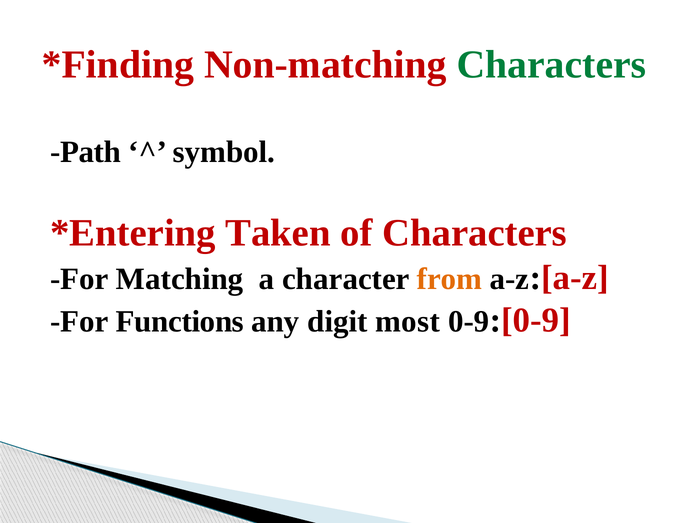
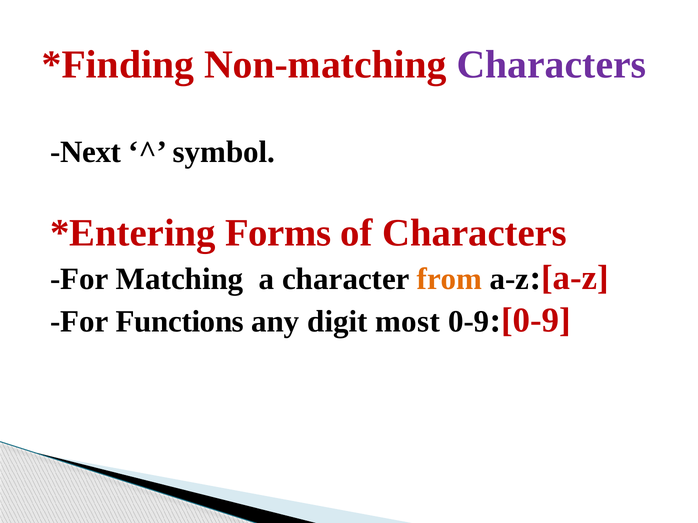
Characters at (552, 65) colour: green -> purple
Path: Path -> Next
Taken: Taken -> Forms
